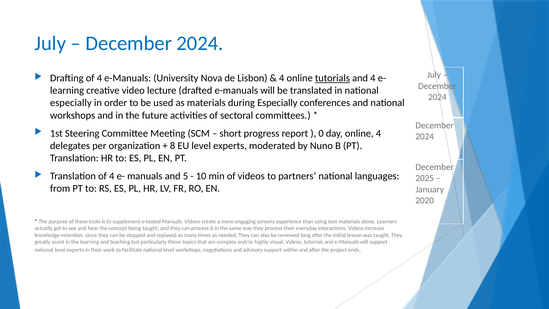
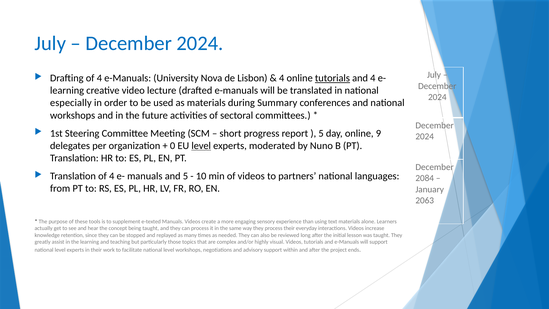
during Especially: Especially -> Summary
0 at (321, 133): 0 -> 5
online 4: 4 -> 9
8: 8 -> 0
level at (201, 146) underline: none -> present
2025: 2025 -> 2084
2020: 2020 -> 2063
